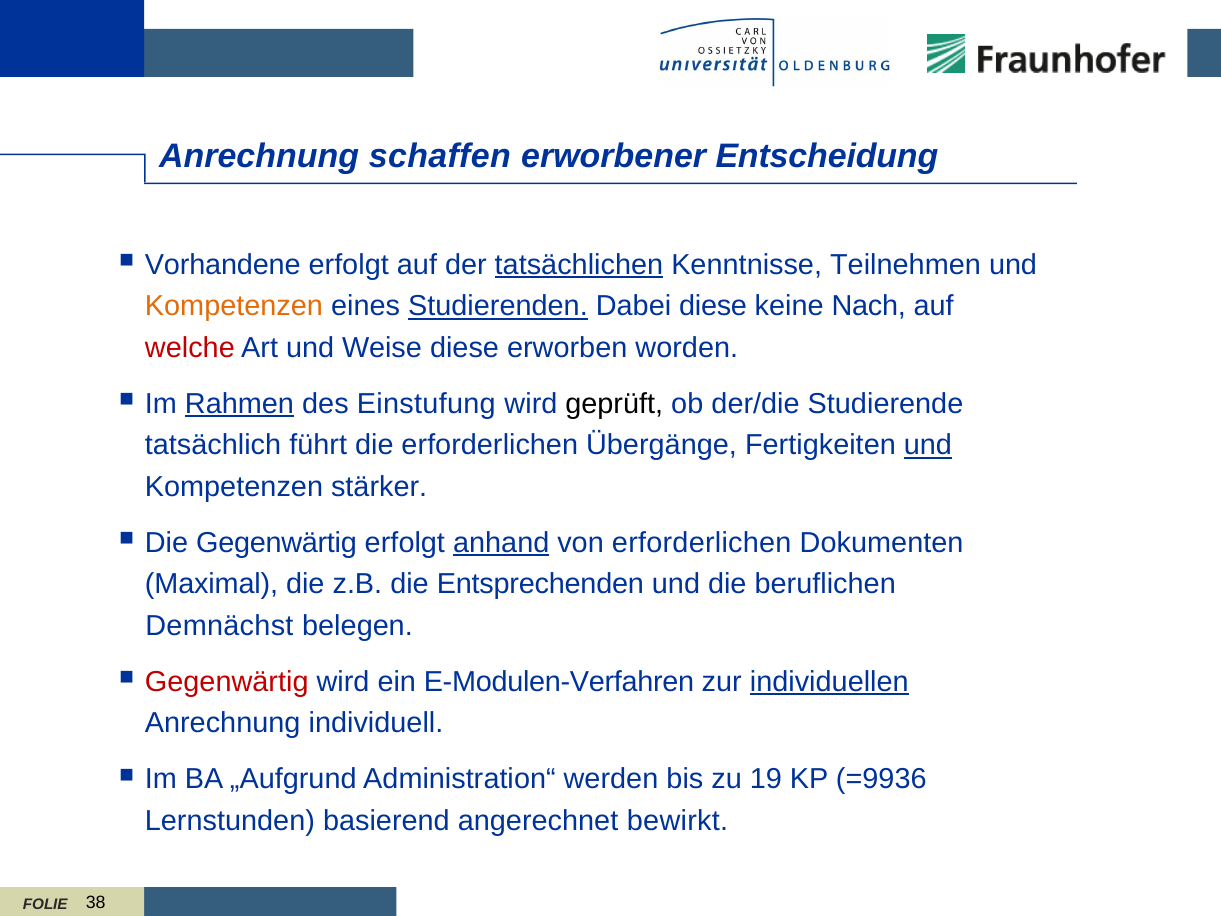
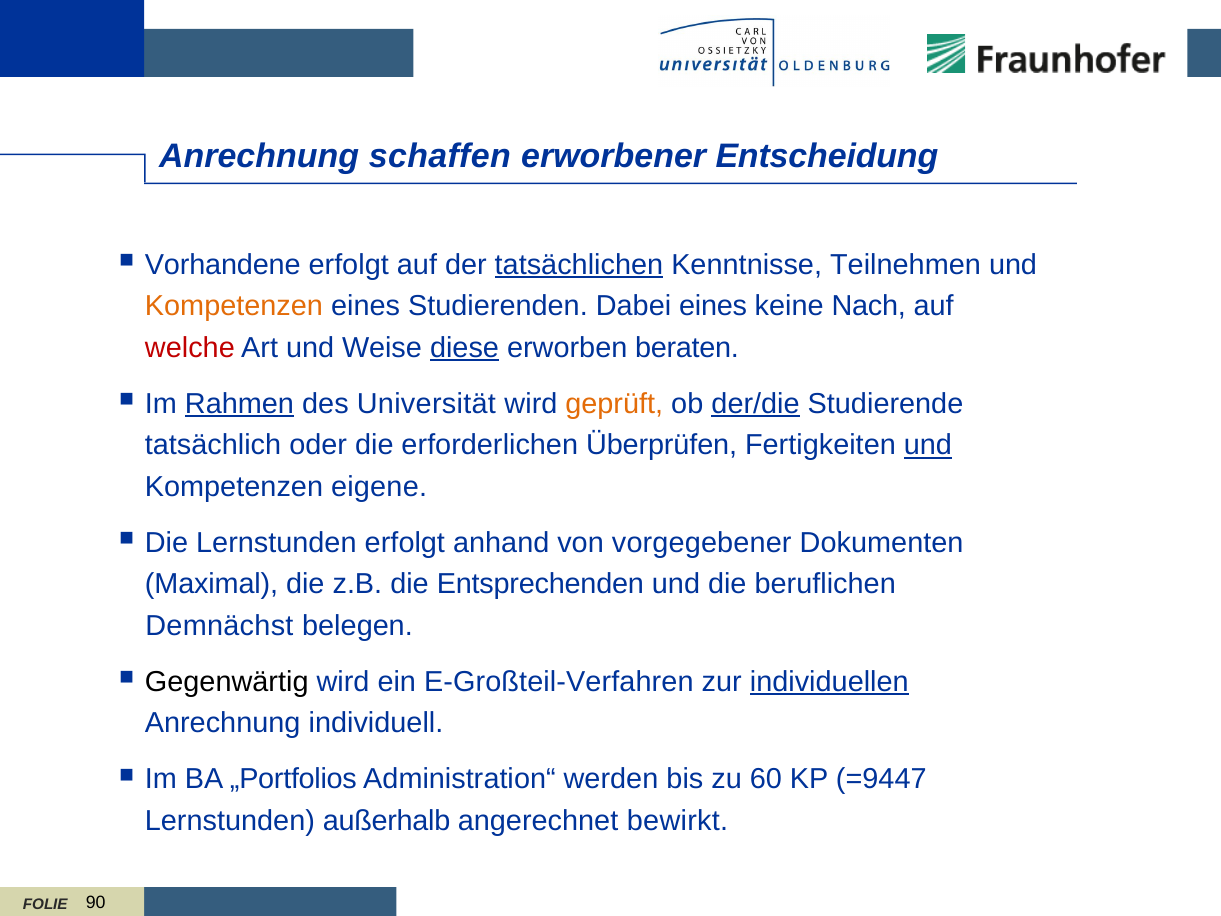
Studierenden underline: present -> none
Dabei diese: diese -> eines
diese at (465, 348) underline: none -> present
worden: worden -> beraten
Einstufung: Einstufung -> Universität
geprüft colour: black -> orange
der/die underline: none -> present
führt: führt -> oder
Übergänge: Übergänge -> Überprüfen
stärker: stärker -> eigene
Die Gegenwärtig: Gegenwärtig -> Lernstunden
anhand underline: present -> none
von erforderlichen: erforderlichen -> vorgegebener
Gegenwärtig at (227, 682) colour: red -> black
E-Modulen-Verfahren: E-Modulen-Verfahren -> E-Großteil-Verfahren
„Aufgrund: „Aufgrund -> „Portfolios
19: 19 -> 60
=9936: =9936 -> =9447
basierend: basierend -> außerhalb
38: 38 -> 90
